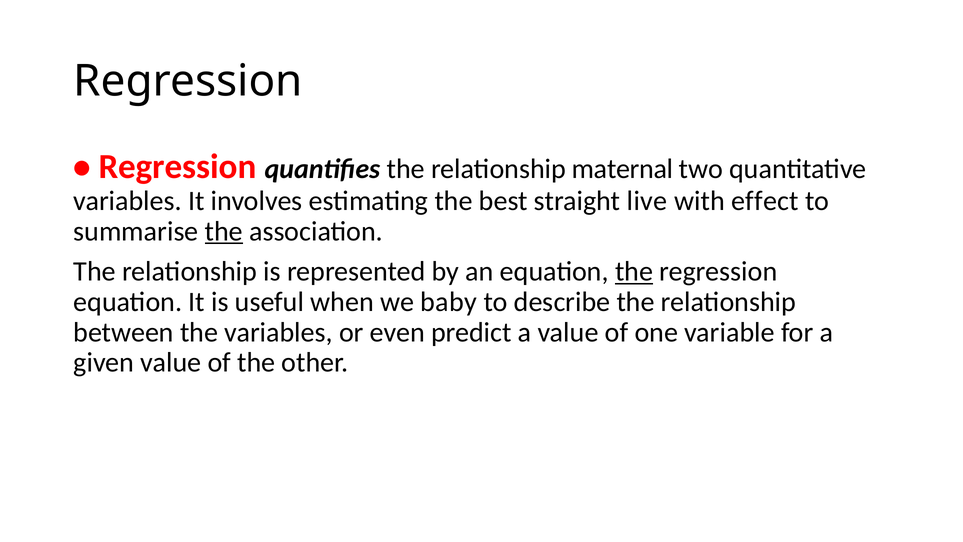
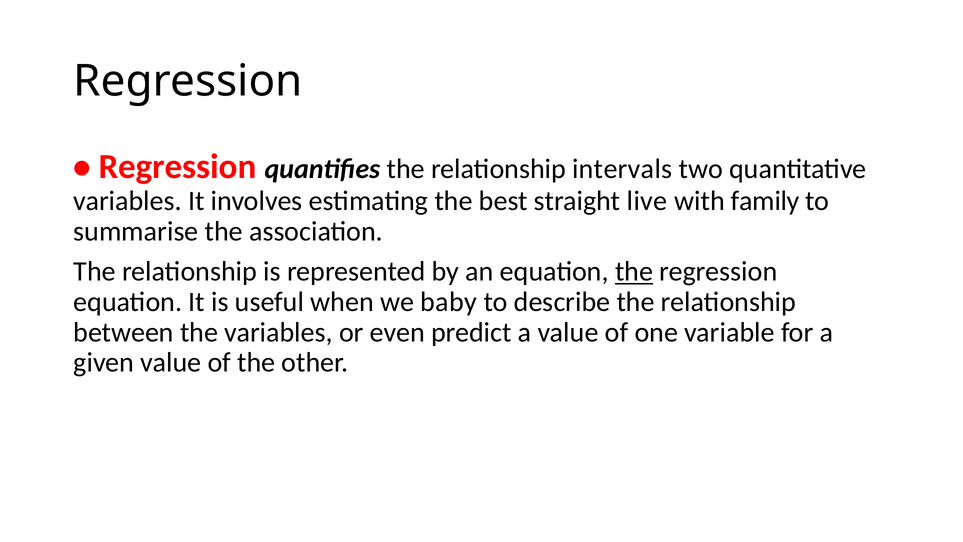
maternal: maternal -> intervals
effect: effect -> family
the at (224, 231) underline: present -> none
